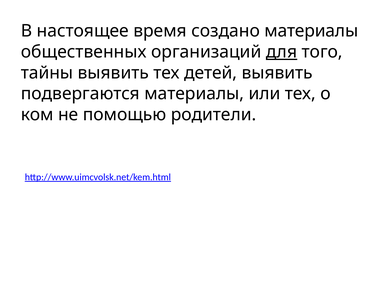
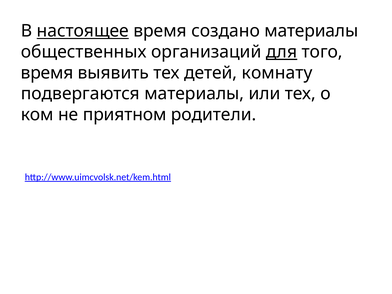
настоящее underline: none -> present
тайны at (47, 73): тайны -> время
детей выявить: выявить -> комнату
помощью: помощью -> приятном
